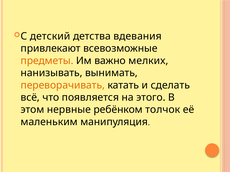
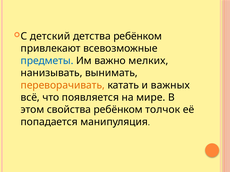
детства вдевания: вдевания -> ребёнком
предметы colour: orange -> blue
сделать: сделать -> важных
этого: этого -> мире
нервные: нервные -> свойства
маленьким: маленьким -> попадается
